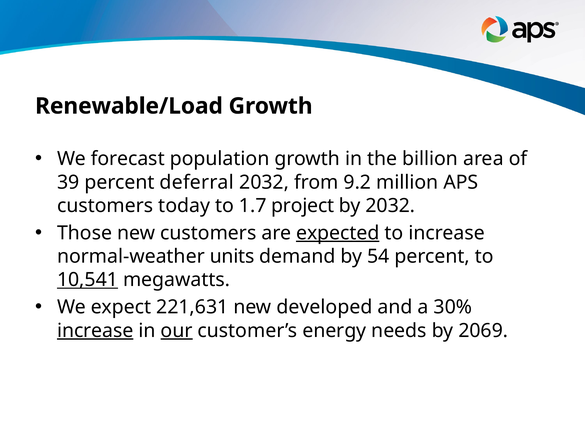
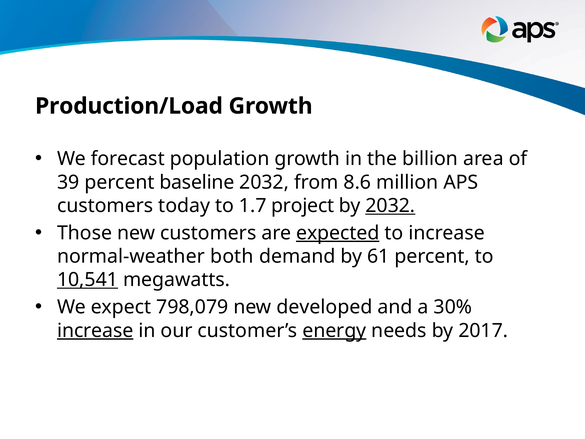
Renewable/Load: Renewable/Load -> Production/Load
deferral: deferral -> baseline
9.2: 9.2 -> 8.6
2032 at (390, 206) underline: none -> present
units: units -> both
54: 54 -> 61
221,631: 221,631 -> 798,079
our underline: present -> none
energy underline: none -> present
2069: 2069 -> 2017
